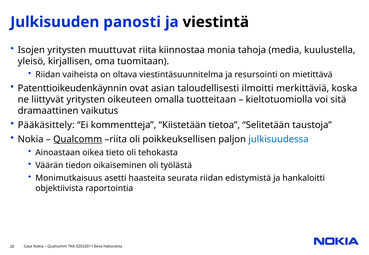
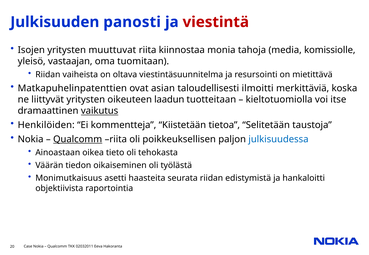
viestintä colour: black -> red
kuulustella: kuulustella -> komissiolle
kirjallisen: kirjallisen -> vastaajan
Patenttioikeudenkäynnin: Patenttioikeudenkäynnin -> Matkapuhelinpatenttien
omalla: omalla -> laadun
sitä: sitä -> itse
vaikutus underline: none -> present
Pääkäsittely: Pääkäsittely -> Henkilöiden
